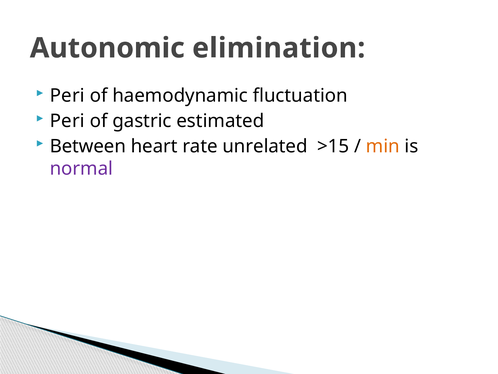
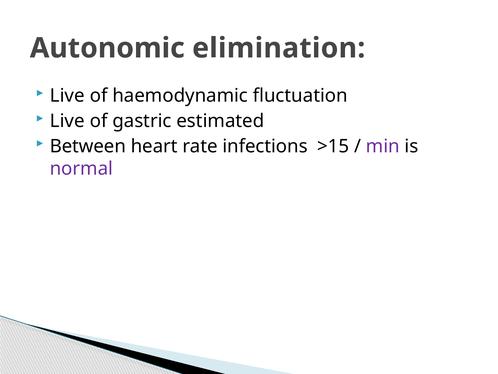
Peri at (67, 96): Peri -> Live
Peri at (67, 121): Peri -> Live
unrelated: unrelated -> infections
min colour: orange -> purple
